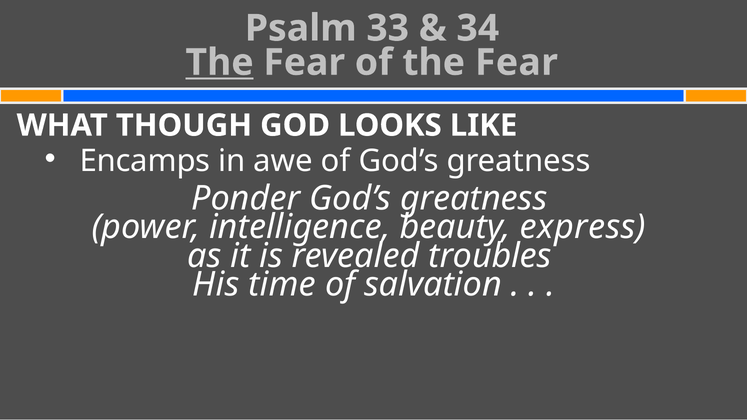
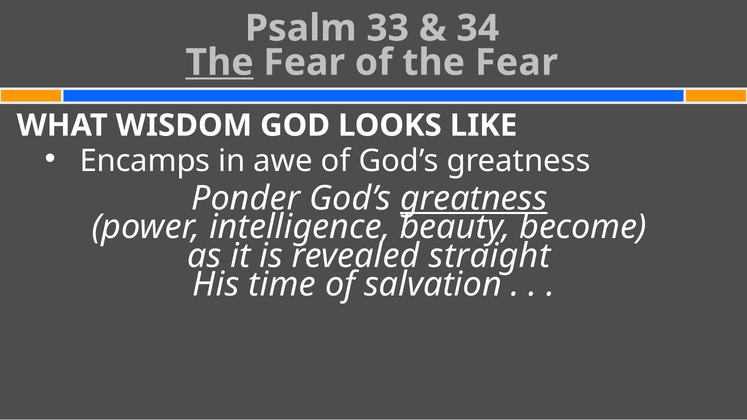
THOUGH: THOUGH -> WISDOM
greatness at (474, 198) underline: none -> present
express: express -> become
troubles: troubles -> straight
